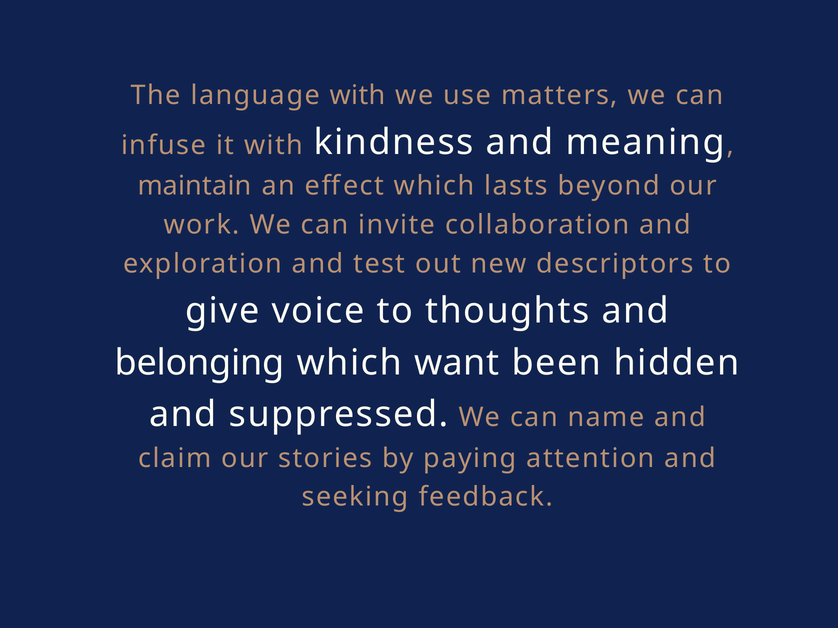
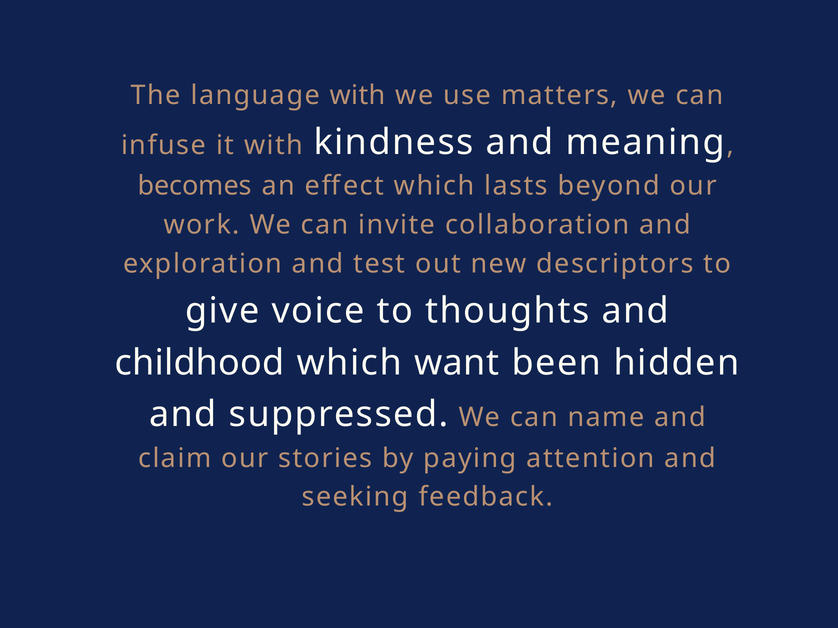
maintain: maintain -> becomes
belonging: belonging -> childhood
